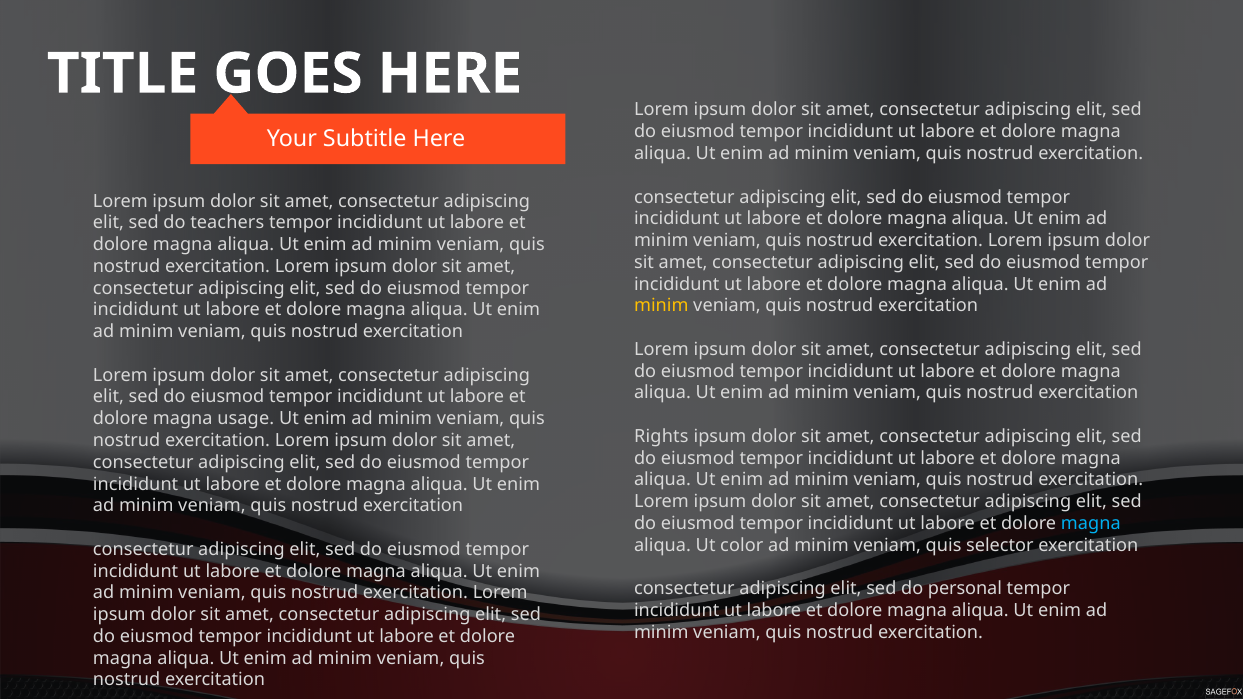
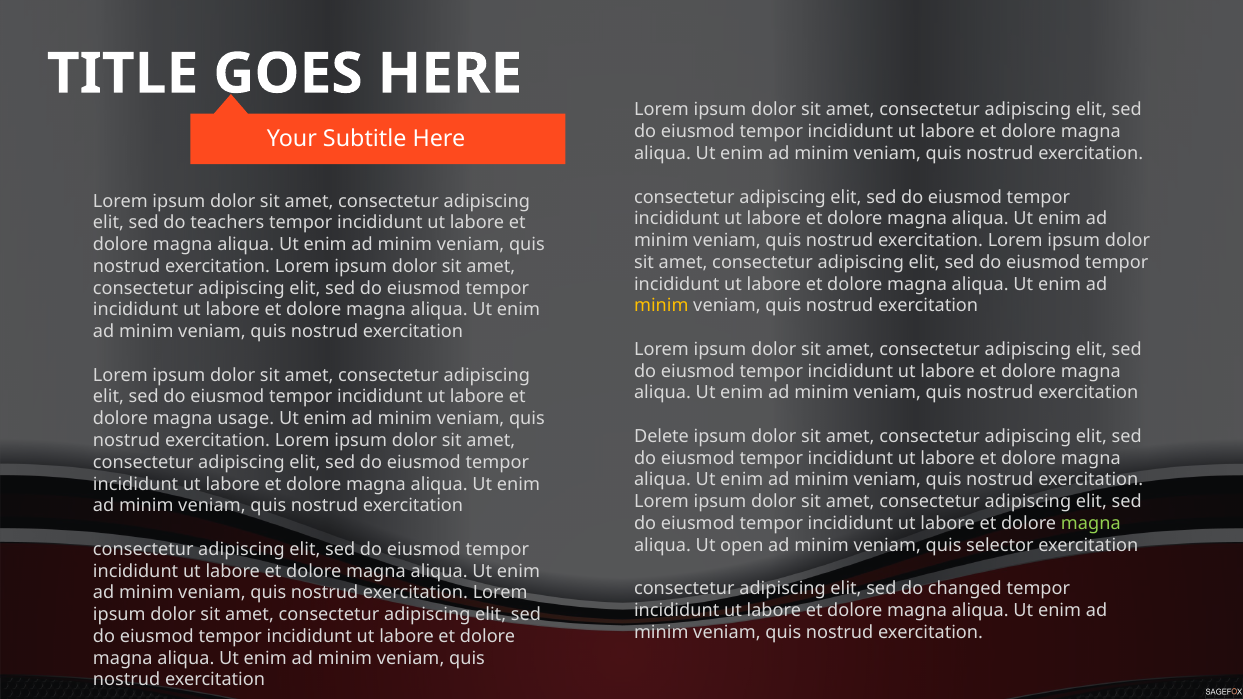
Rights: Rights -> Delete
magna at (1091, 524) colour: light blue -> light green
color: color -> open
personal: personal -> changed
